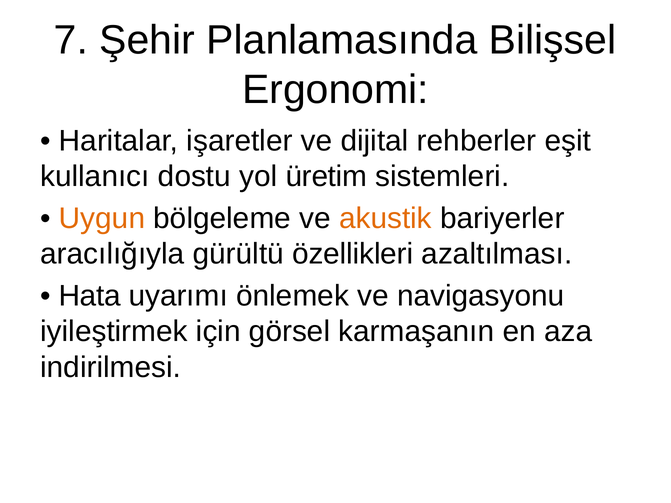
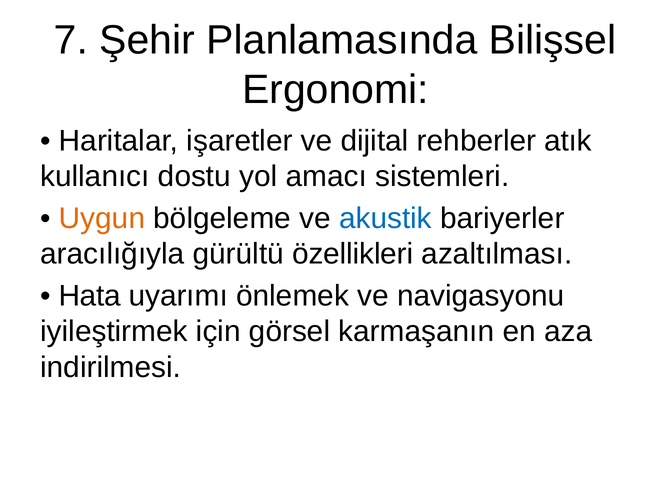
eşit: eşit -> atık
üretim: üretim -> amacı
akustik colour: orange -> blue
